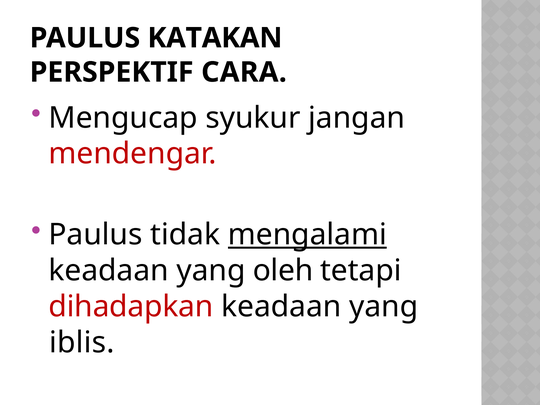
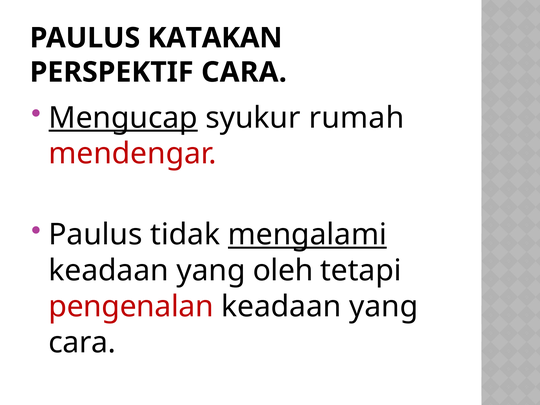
Mengucap underline: none -> present
jangan: jangan -> rumah
dihadapkan: dihadapkan -> pengenalan
iblis at (82, 343): iblis -> cara
